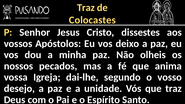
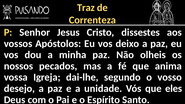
Colocastes: Colocastes -> Correnteza
que traz: traz -> eles
